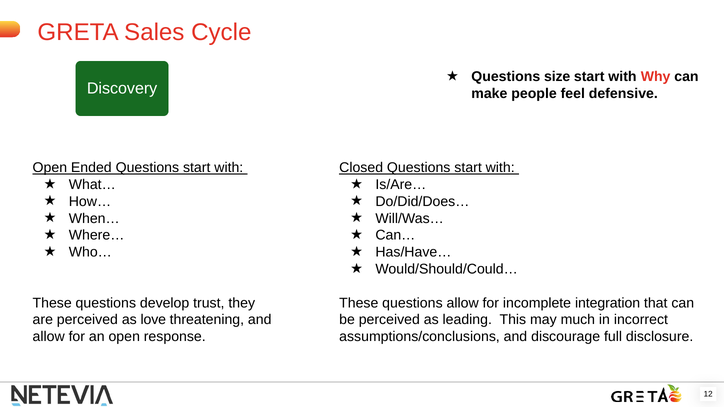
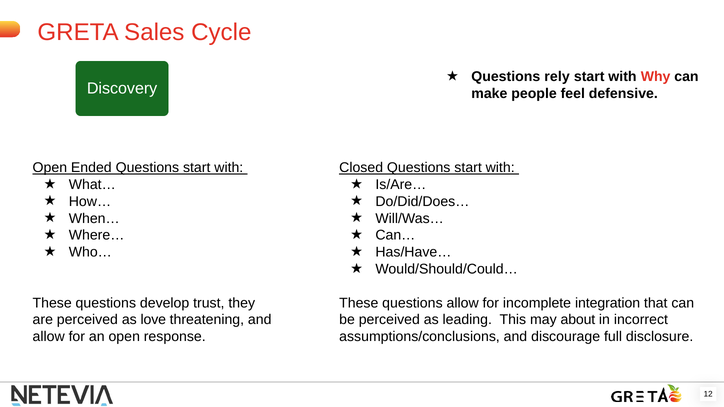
size: size -> rely
much: much -> about
